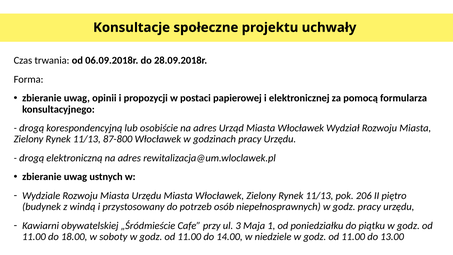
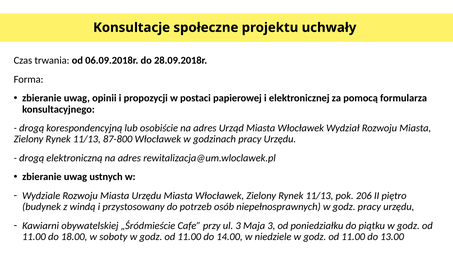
Maja 1: 1 -> 3
